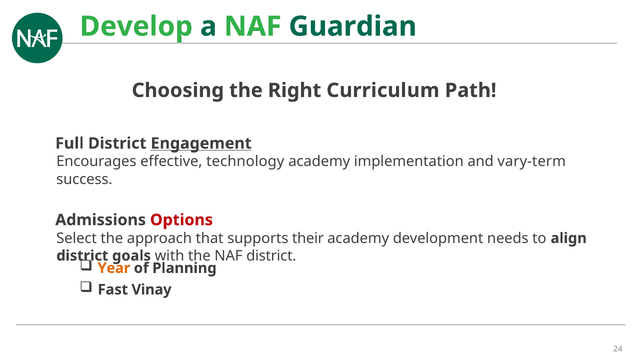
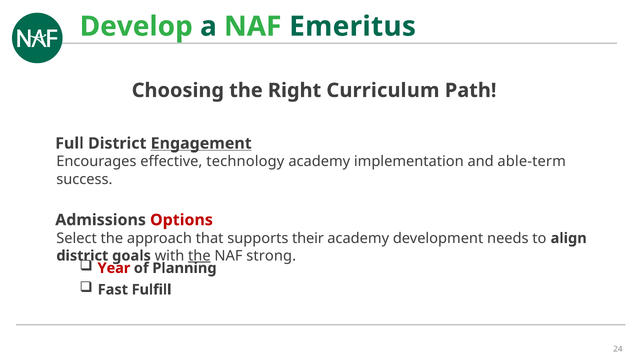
Guardian: Guardian -> Emeritus
vary-term: vary-term -> able-term
the at (199, 256) underline: none -> present
NAF district: district -> strong
Year colour: orange -> red
Vinay: Vinay -> Fulfill
